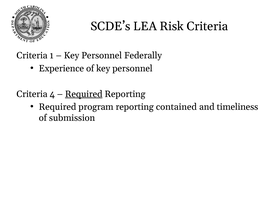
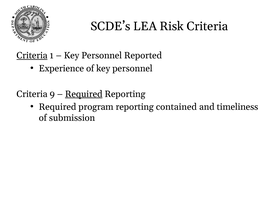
Criteria at (32, 56) underline: none -> present
Federally: Federally -> Reported
4: 4 -> 9
